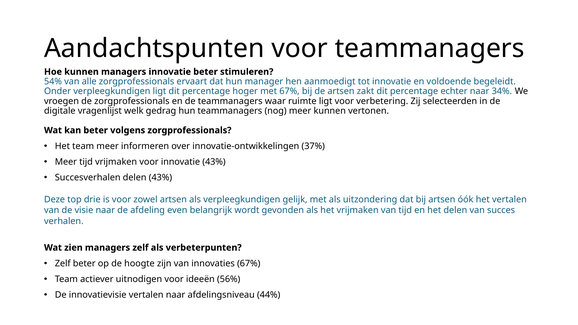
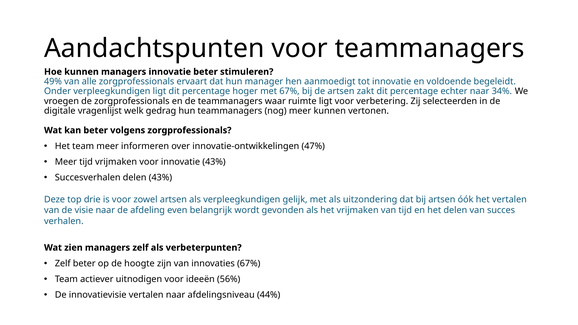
54%: 54% -> 49%
37%: 37% -> 47%
